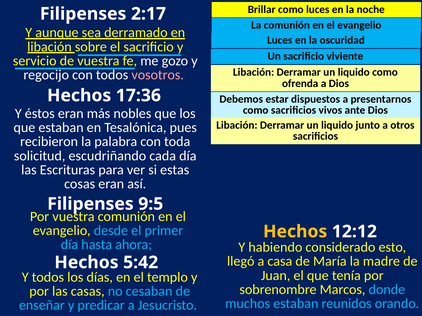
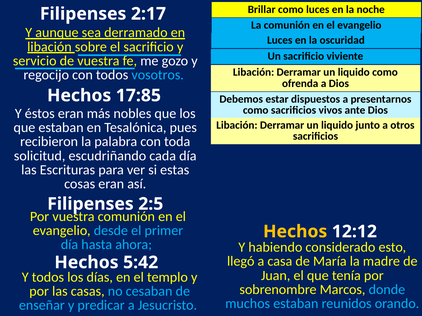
vosotros colour: pink -> light blue
17:36: 17:36 -> 17:85
9:5: 9:5 -> 2:5
